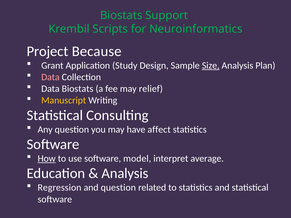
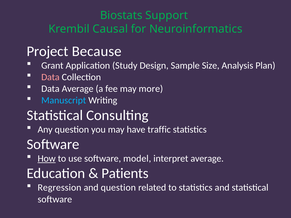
Scripts: Scripts -> Causal
Size underline: present -> none
Data Biostats: Biostats -> Average
relief: relief -> more
Manuscript colour: yellow -> light blue
affect: affect -> traffic
Analysis at (125, 174): Analysis -> Patients
